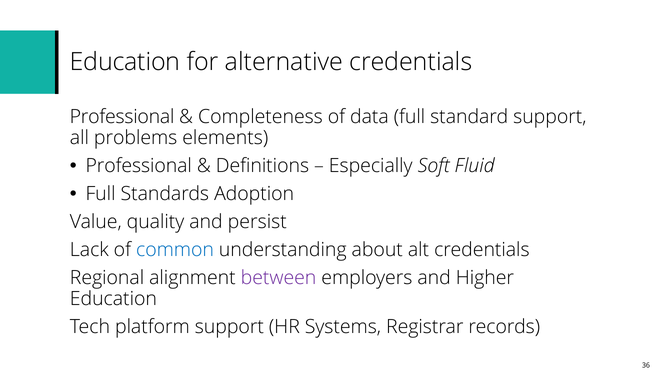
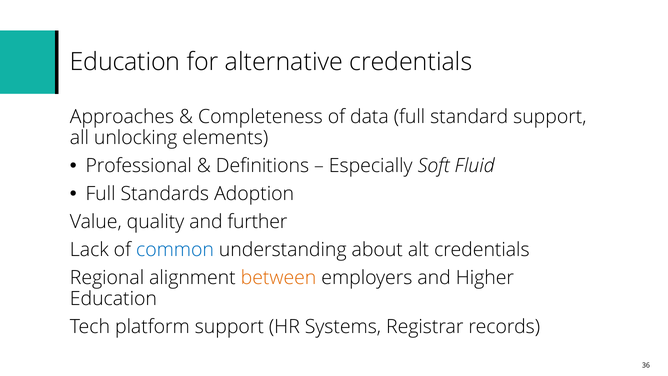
Professional at (122, 117): Professional -> Approaches
problems: problems -> unlocking
persist: persist -> further
between colour: purple -> orange
